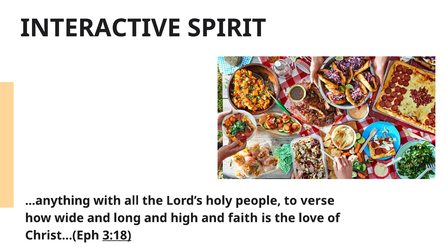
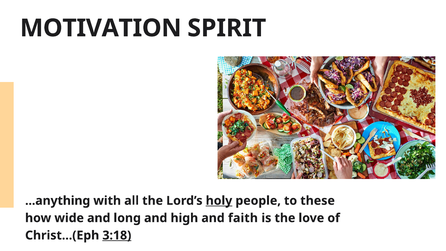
INTERACTIVE: INTERACTIVE -> MOTIVATION
holy underline: none -> present
verse: verse -> these
